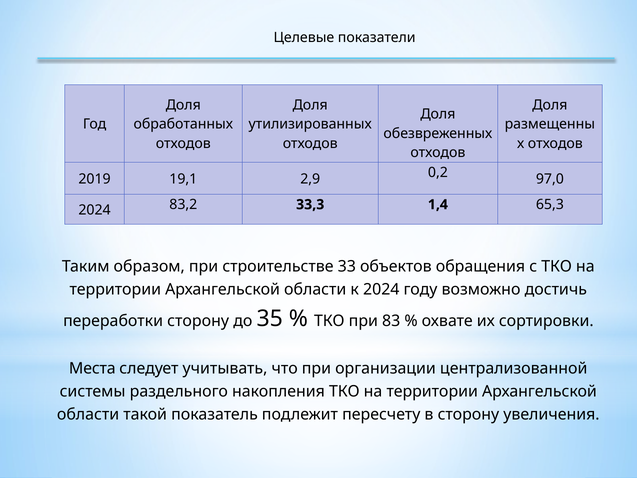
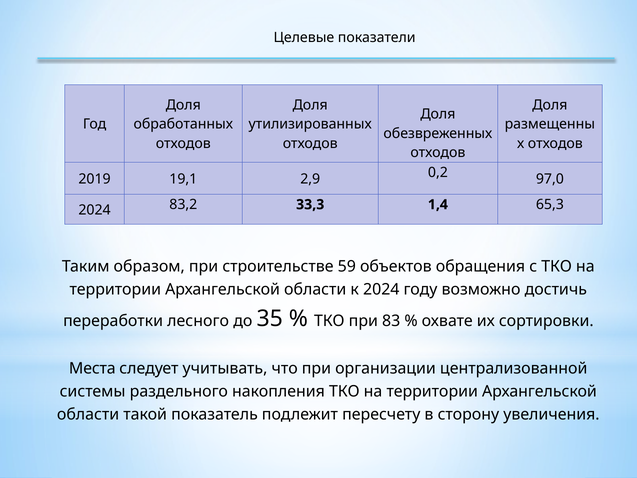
33: 33 -> 59
переработки сторону: сторону -> лесного
